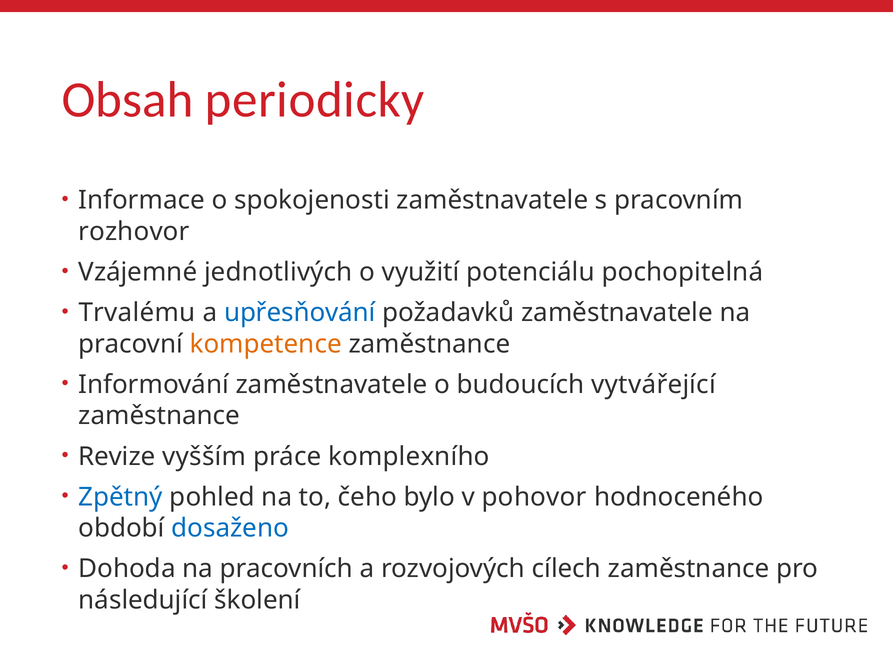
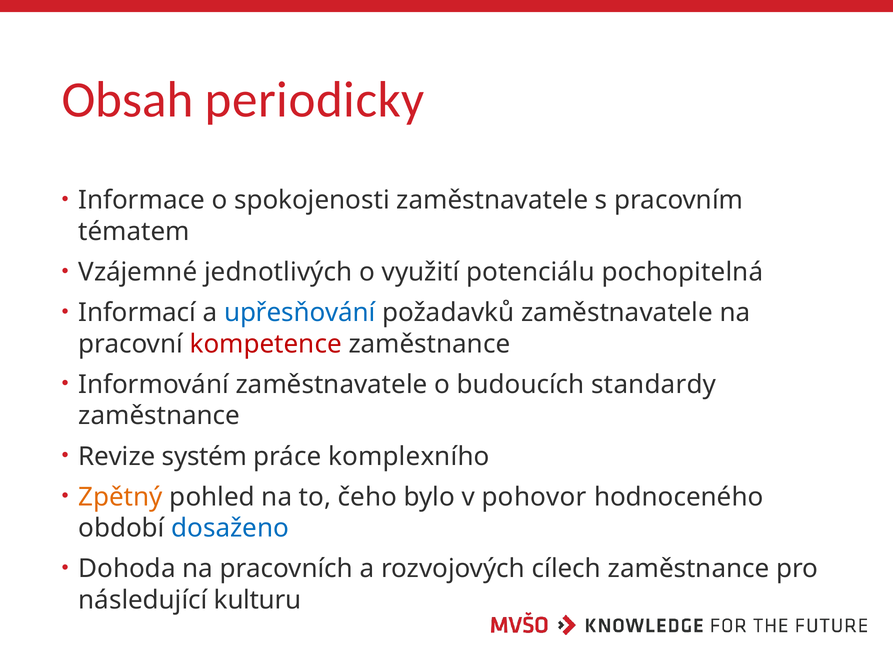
rozhovor: rozhovor -> tématem
Trvalému: Trvalému -> Informací
kompetence colour: orange -> red
vytvářející: vytvářející -> standardy
vyšším: vyšším -> systém
Zpětný colour: blue -> orange
školení: školení -> kulturu
